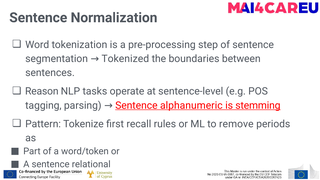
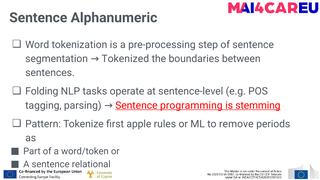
Normalization: Normalization -> Alphanumeric
Reason: Reason -> Folding
alphanumeric: alphanumeric -> programming
recall: recall -> apple
